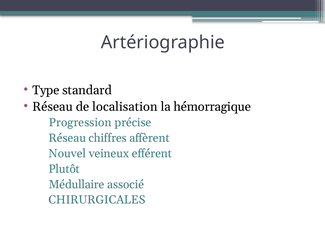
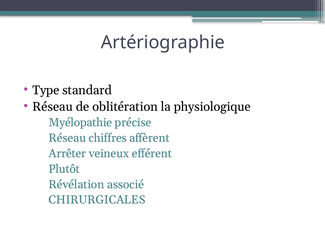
localisation: localisation -> oblitération
hémorragique: hémorragique -> physiologique
Progression: Progression -> Myélopathie
Nouvel: Nouvel -> Arrêter
Médullaire: Médullaire -> Révélation
